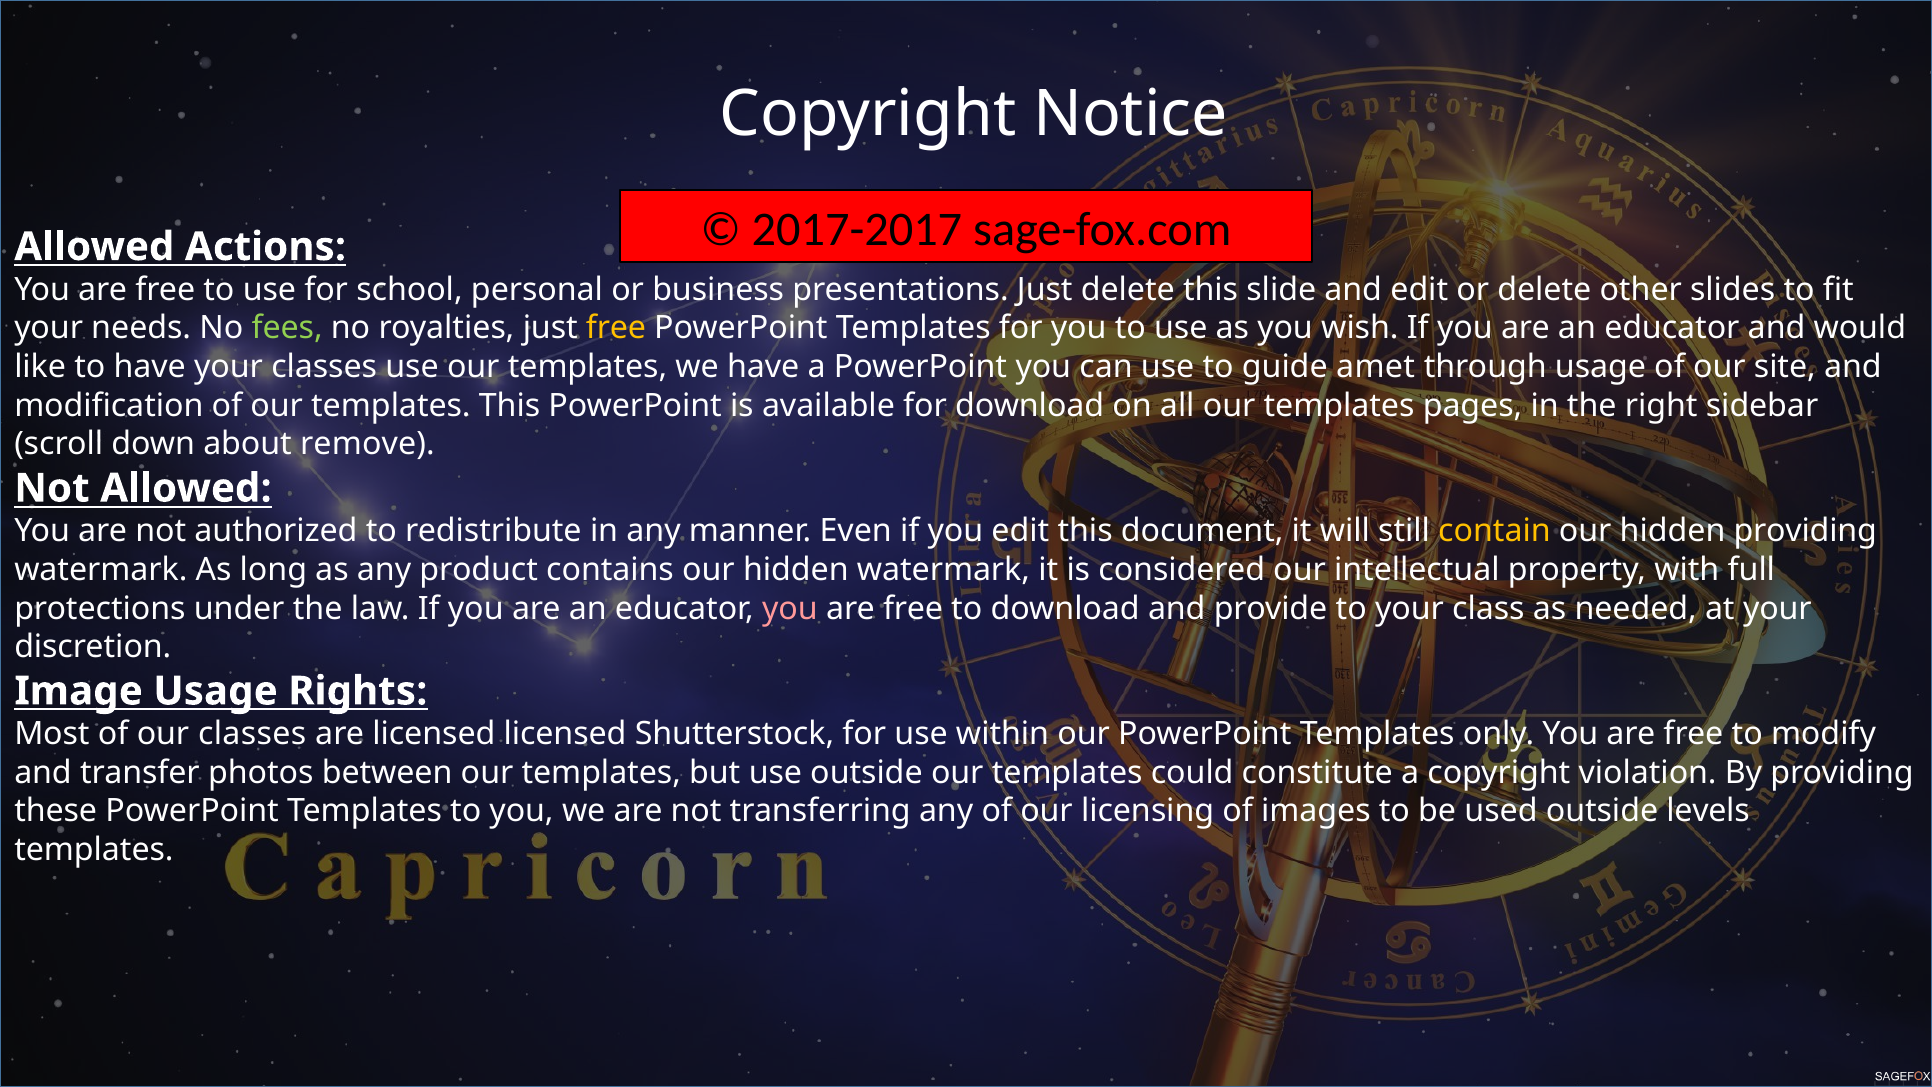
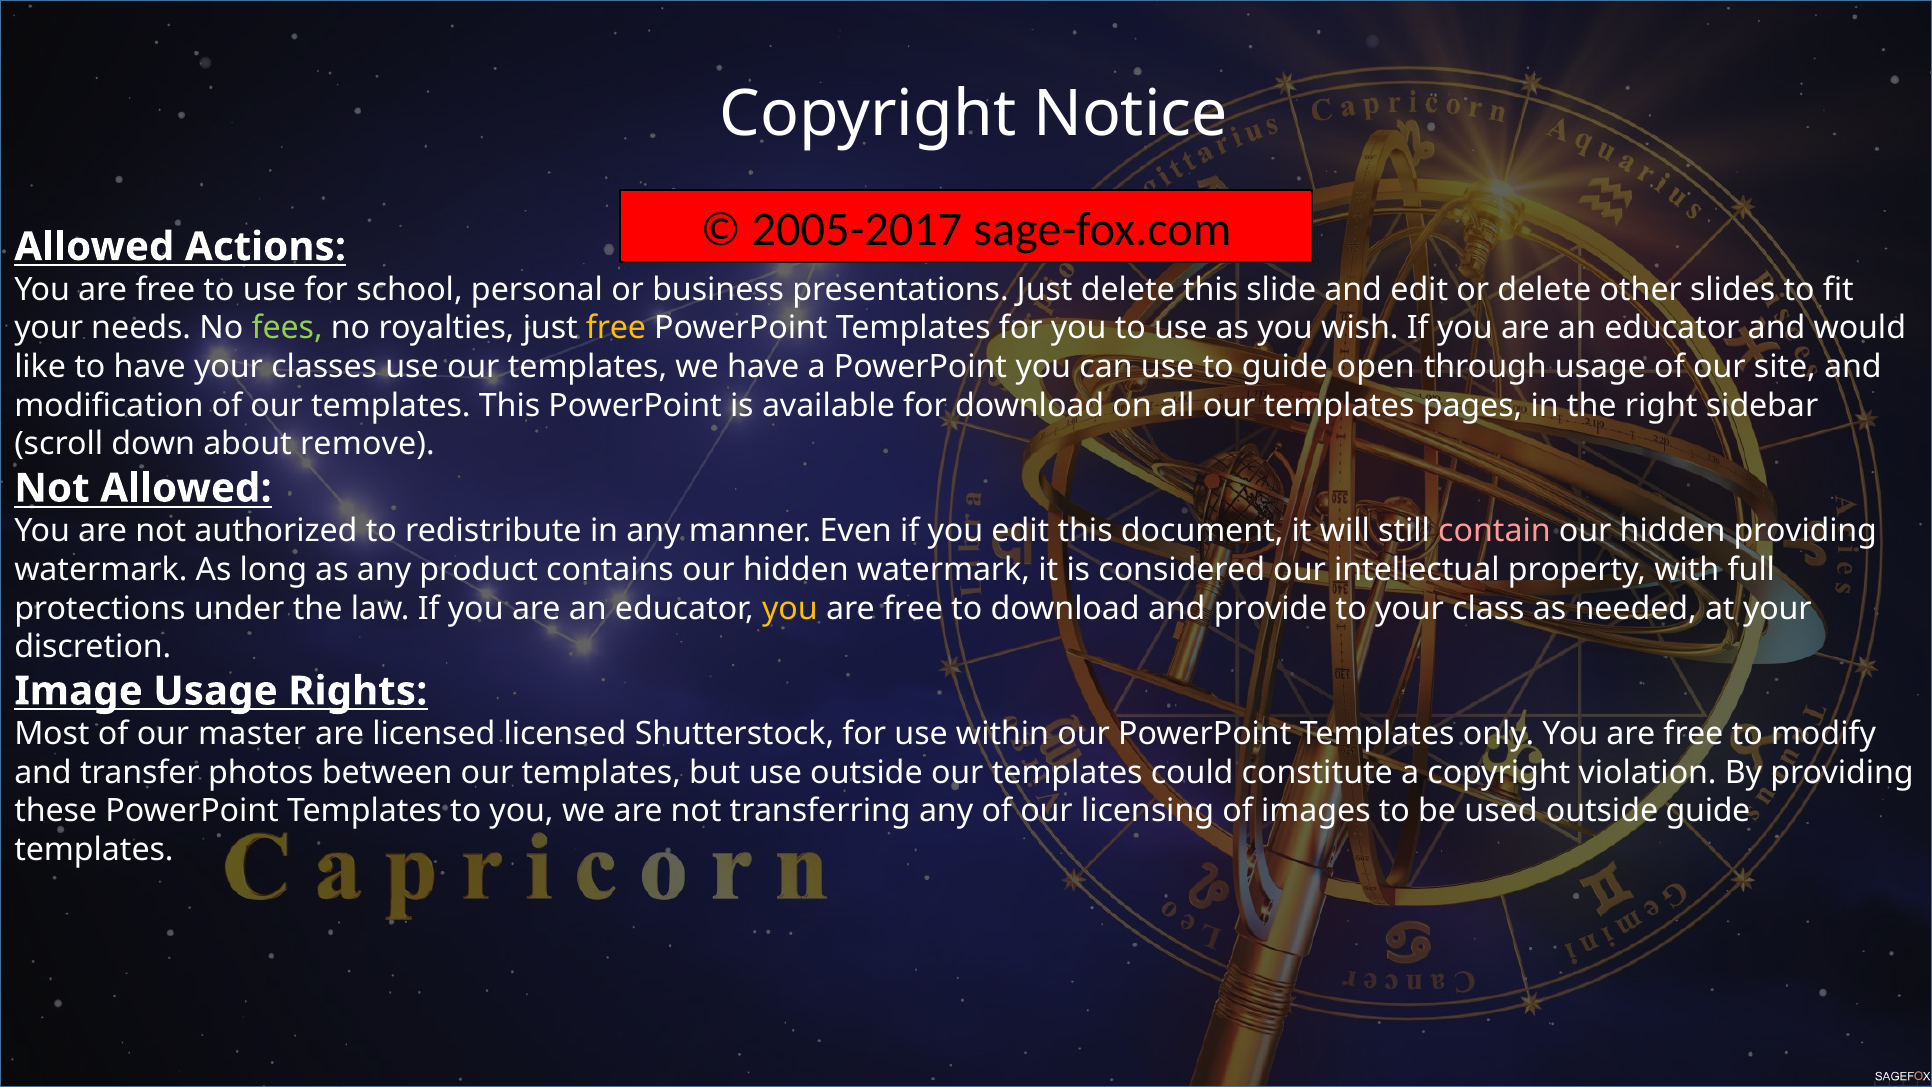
2017-2017: 2017-2017 -> 2005-2017
amet: amet -> open
contain colour: yellow -> pink
you at (790, 608) colour: pink -> yellow
our classes: classes -> master
outside levels: levels -> guide
